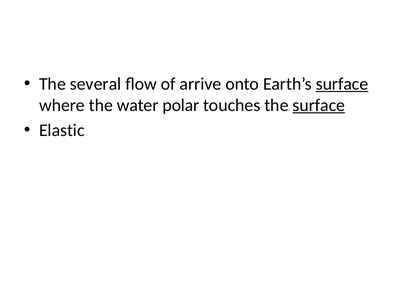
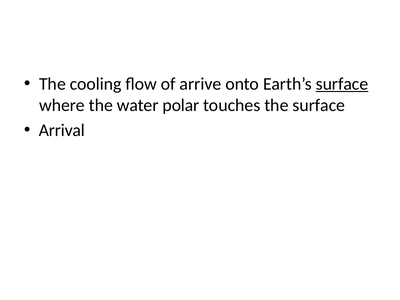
several: several -> cooling
surface at (319, 105) underline: present -> none
Elastic: Elastic -> Arrival
